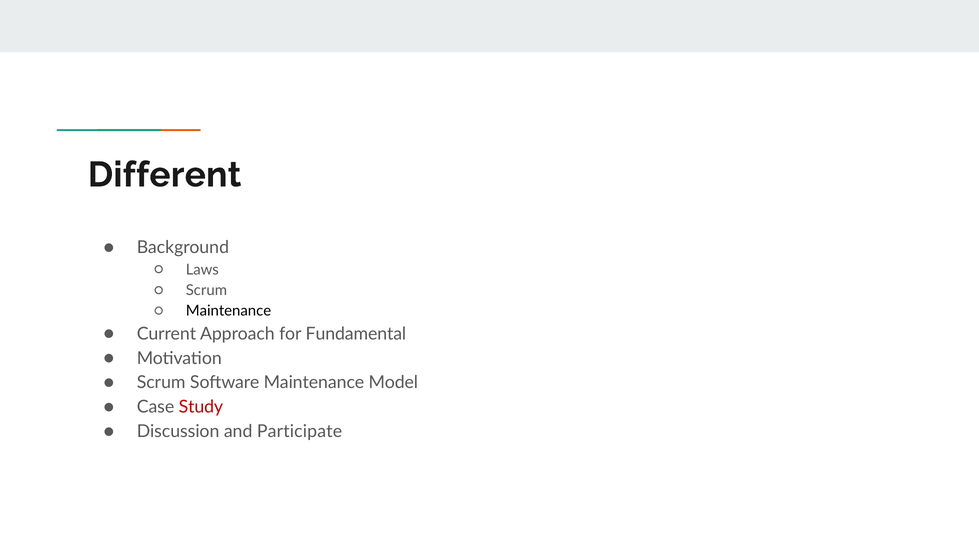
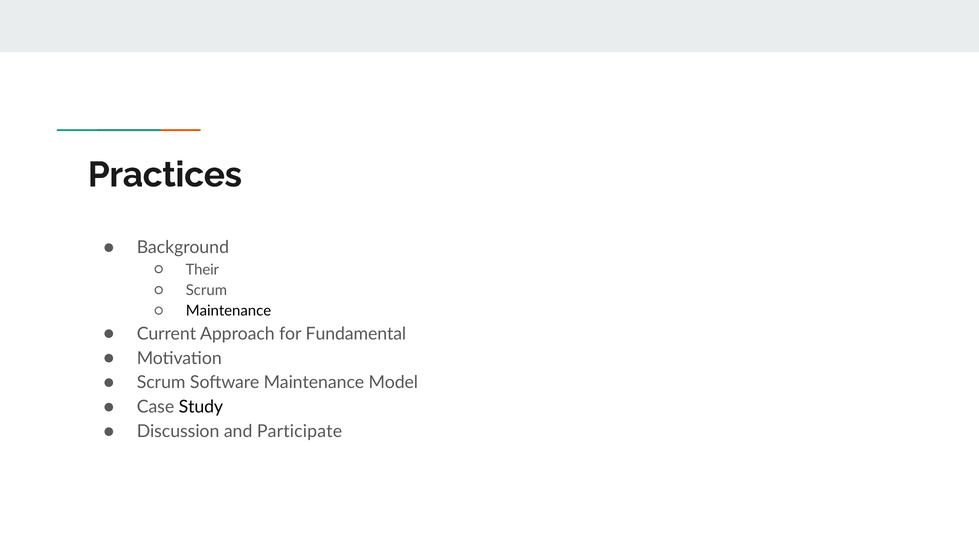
Different: Different -> Practices
Laws: Laws -> Their
Study colour: red -> black
